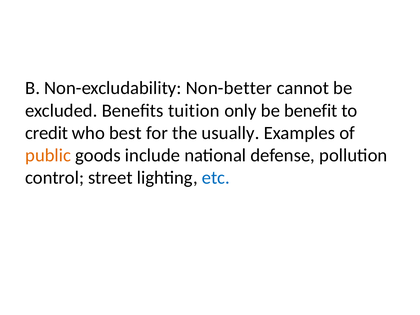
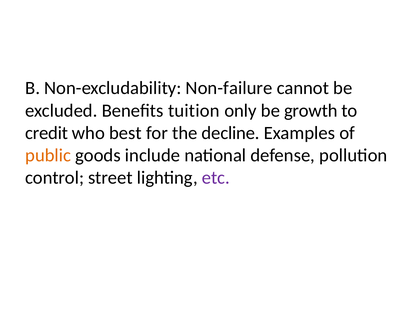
Non-better: Non-better -> Non-failure
benefit: benefit -> growth
usually: usually -> decline
etc colour: blue -> purple
